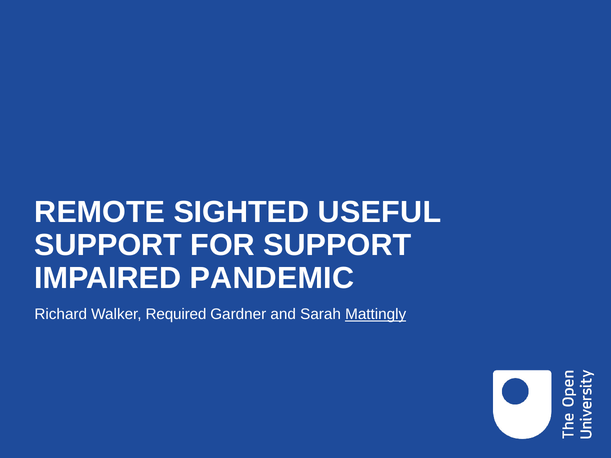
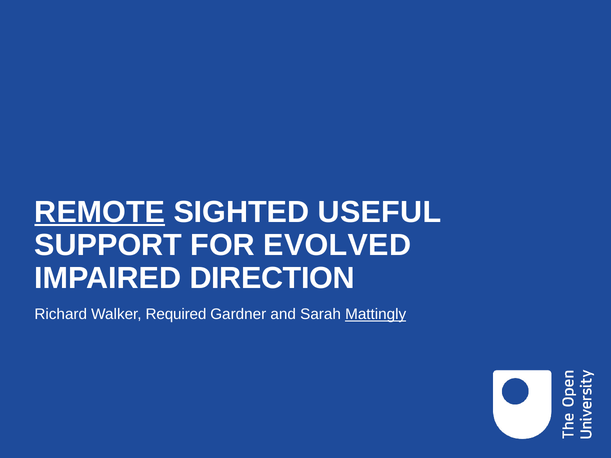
REMOTE underline: none -> present
FOR SUPPORT: SUPPORT -> EVOLVED
PANDEMIC: PANDEMIC -> DIRECTION
